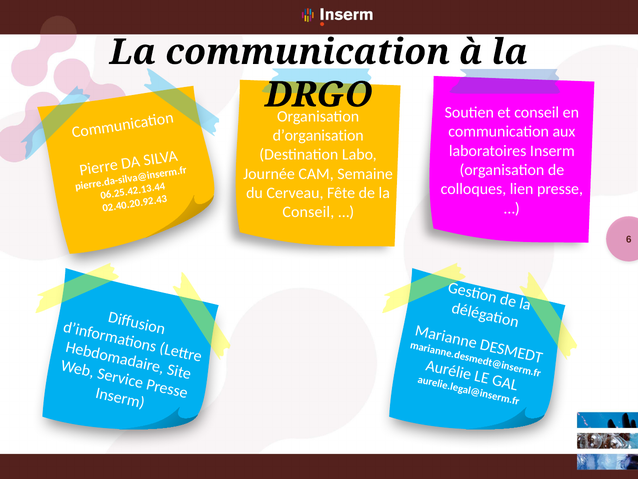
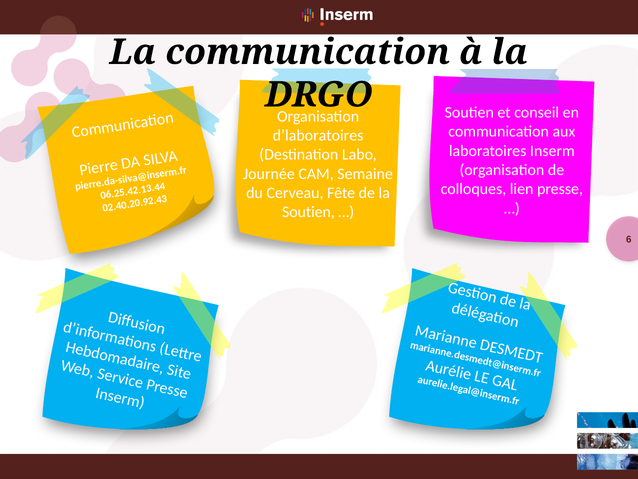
d’organisation: d’organisation -> d’laboratoires
Conseil at (308, 212): Conseil -> Soutien
